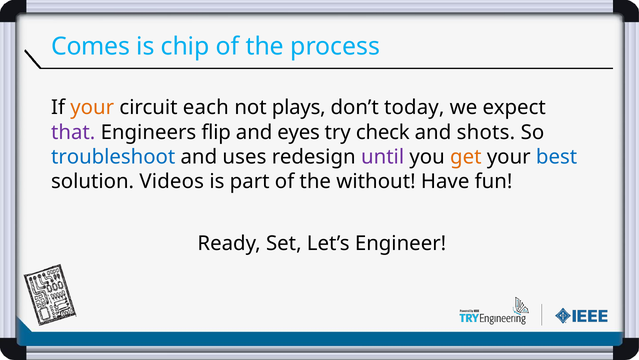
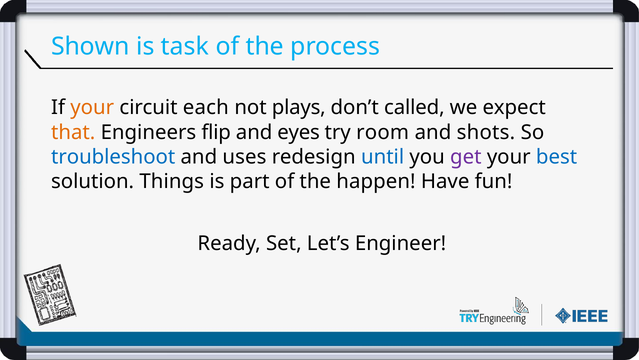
Comes: Comes -> Shown
chip: chip -> task
today: today -> called
that colour: purple -> orange
check: check -> room
until colour: purple -> blue
get colour: orange -> purple
Videos: Videos -> Things
without: without -> happen
